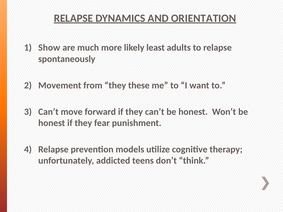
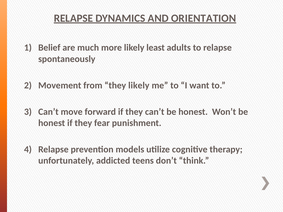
Show: Show -> Belief
they these: these -> likely
